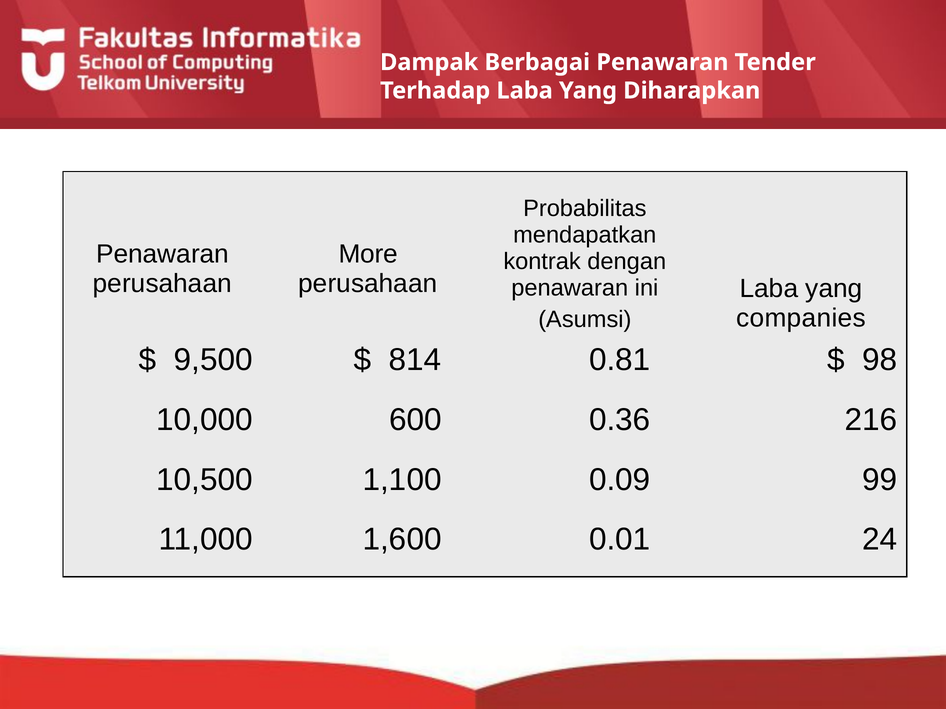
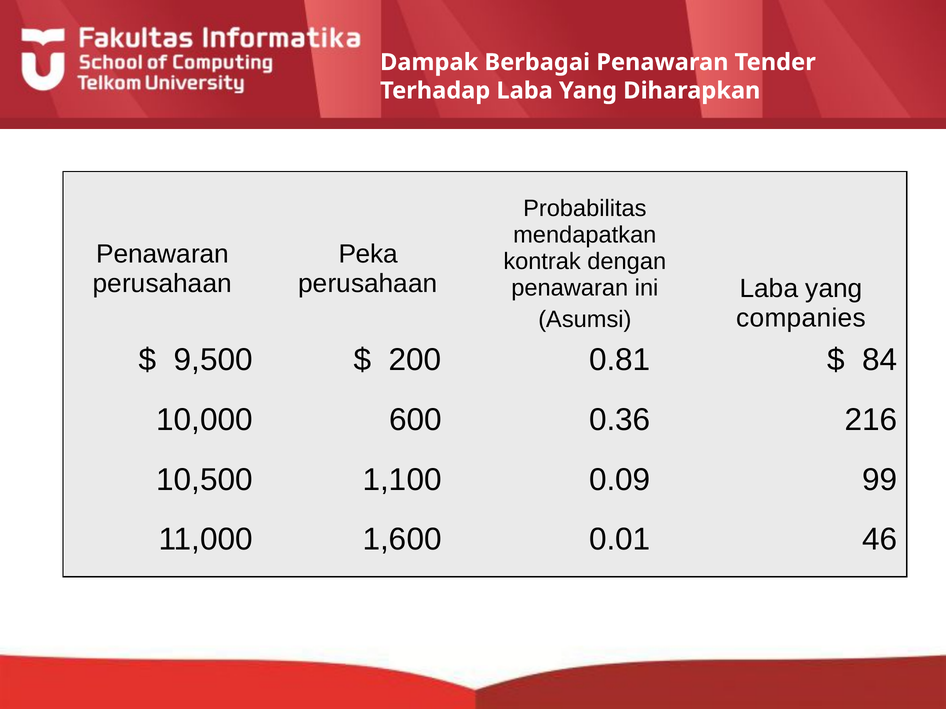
More: More -> Peka
814: 814 -> 200
98: 98 -> 84
24: 24 -> 46
